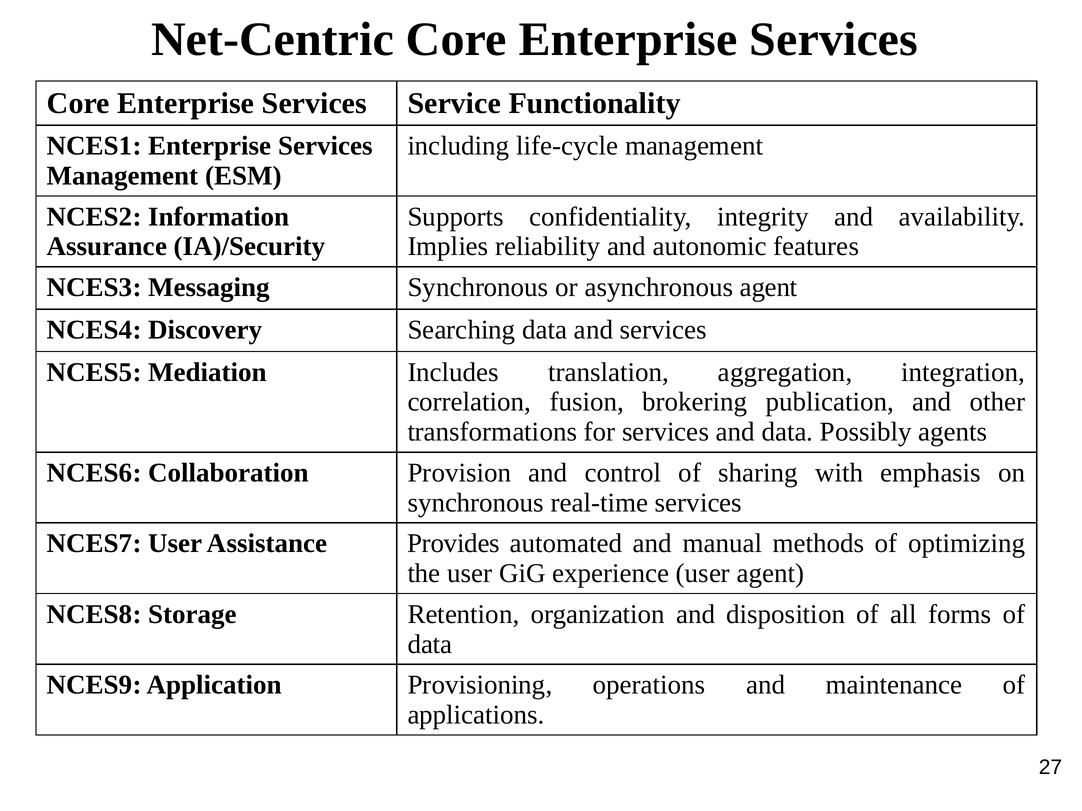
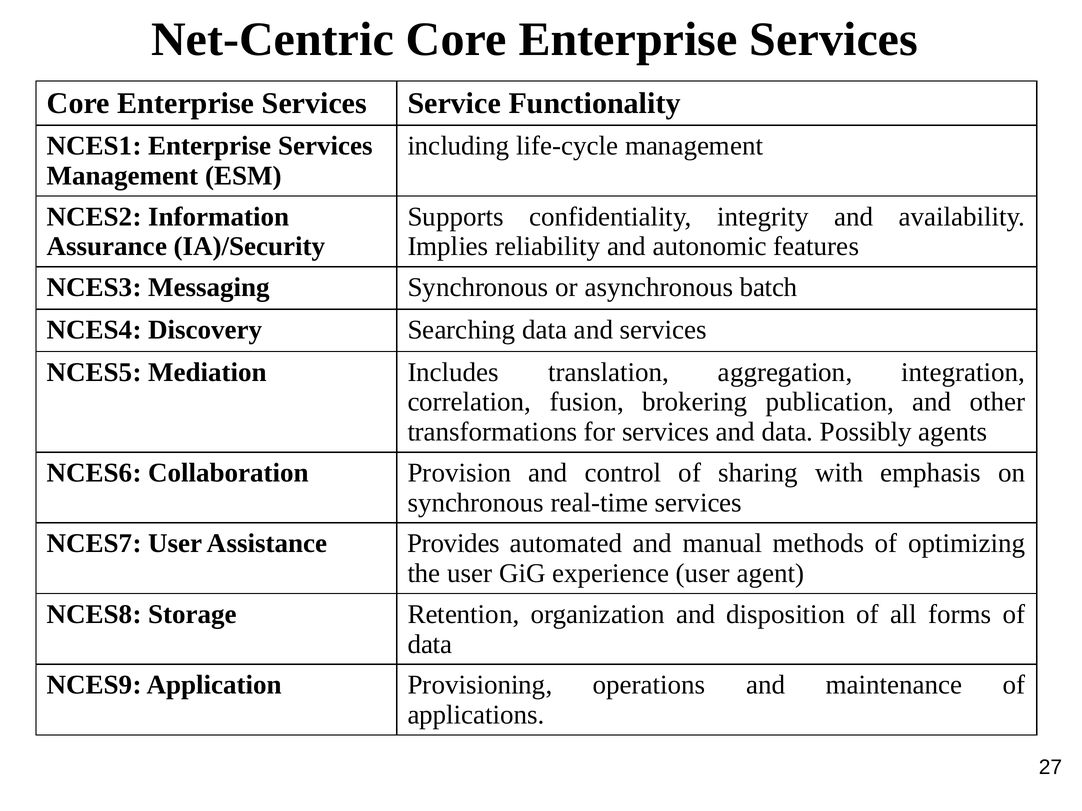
asynchronous agent: agent -> batch
